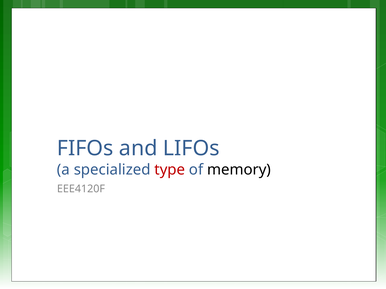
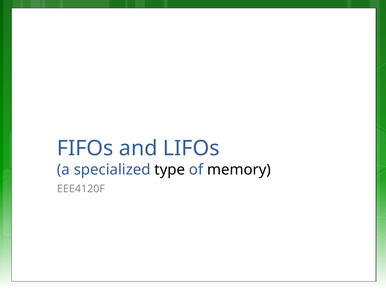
type colour: red -> black
